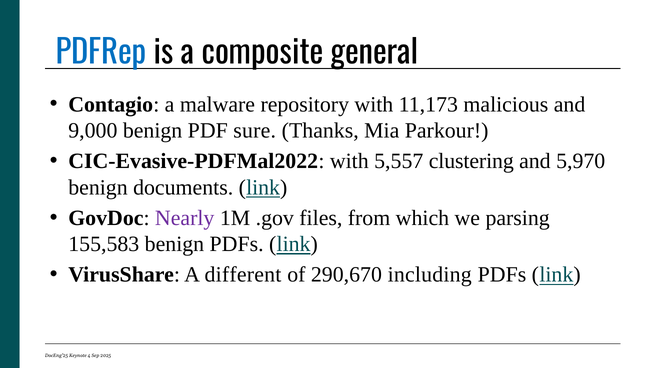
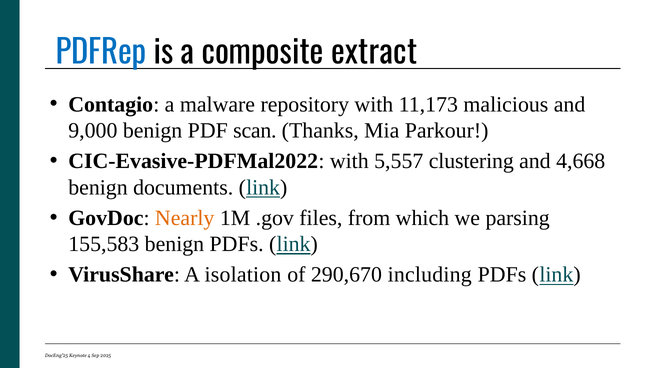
general: general -> extract
sure: sure -> scan
5,970: 5,970 -> 4,668
Nearly colour: purple -> orange
different: different -> isolation
